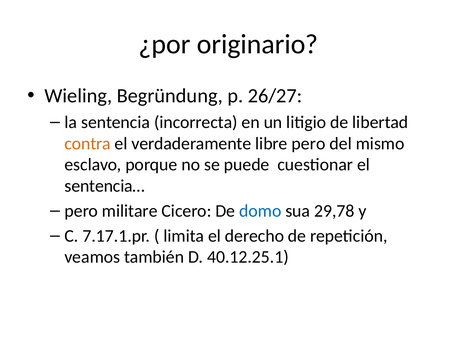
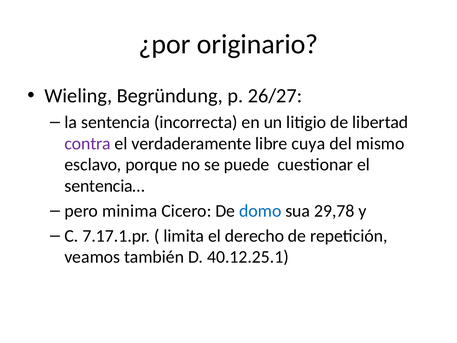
contra colour: orange -> purple
libre pero: pero -> cuya
militare: militare -> minima
